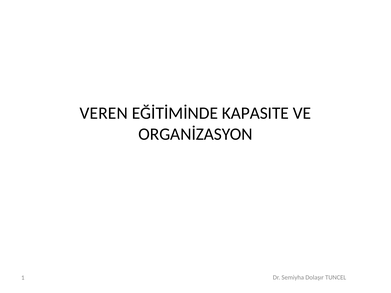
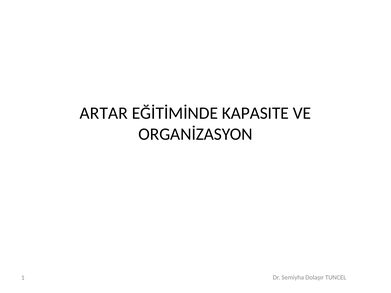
VEREN: VEREN -> ARTAR
